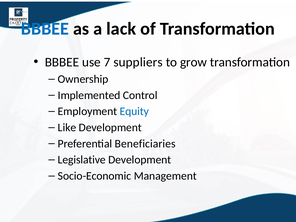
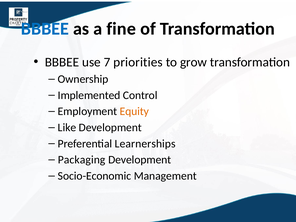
lack: lack -> fine
suppliers: suppliers -> priorities
Equity colour: blue -> orange
Beneficiaries: Beneficiaries -> Learnerships
Legislative: Legislative -> Packaging
